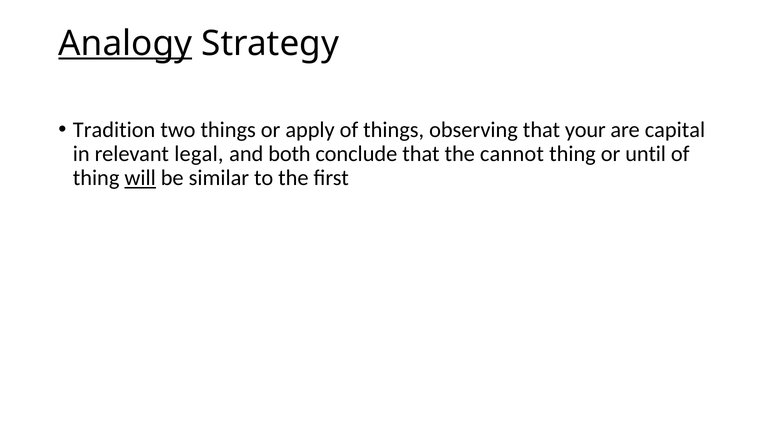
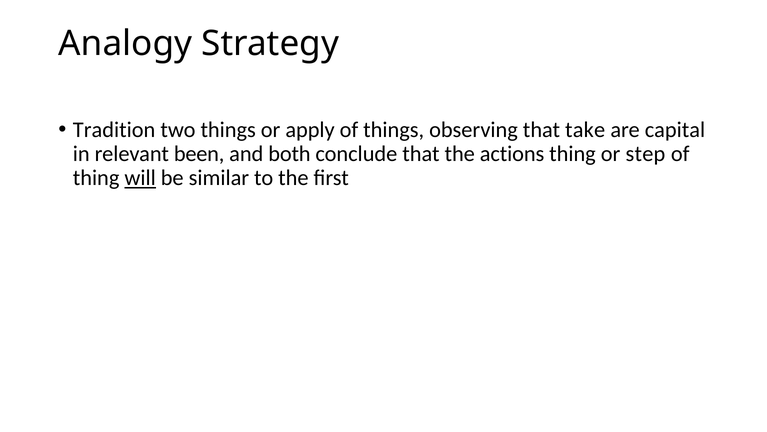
Analogy underline: present -> none
your: your -> take
legal: legal -> been
cannot: cannot -> actions
until: until -> step
